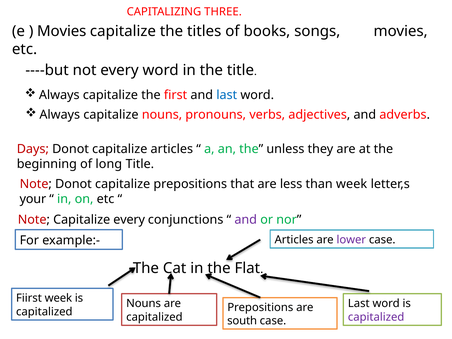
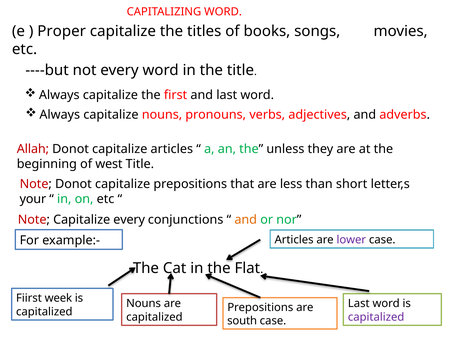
CAPITALIZING THREE: THREE -> WORD
Movies at (62, 31): Movies -> Proper
last at (227, 95) colour: blue -> black
Days: Days -> Allah
long: long -> west
than week: week -> short
and at (246, 220) colour: purple -> orange
